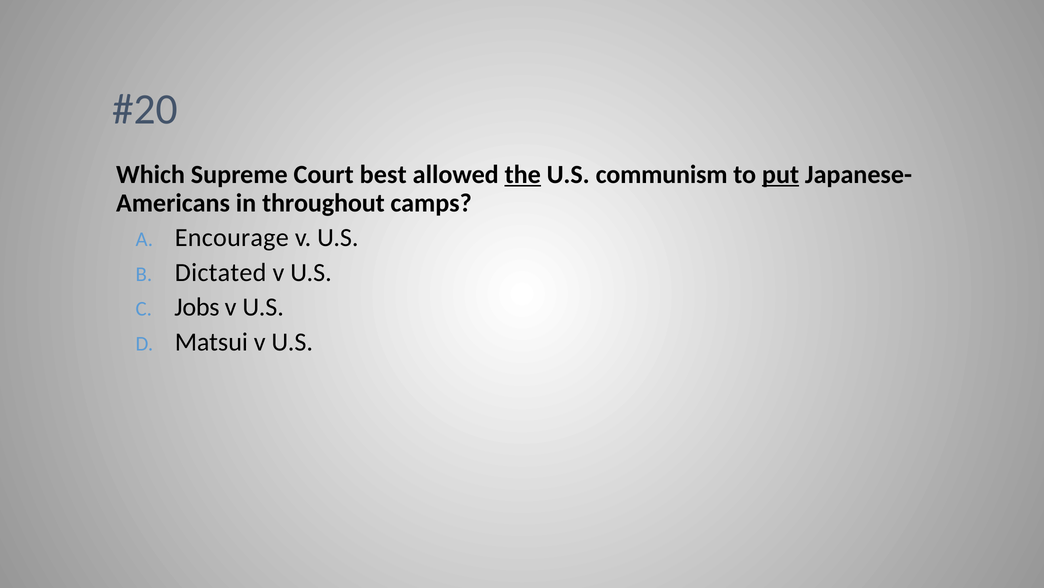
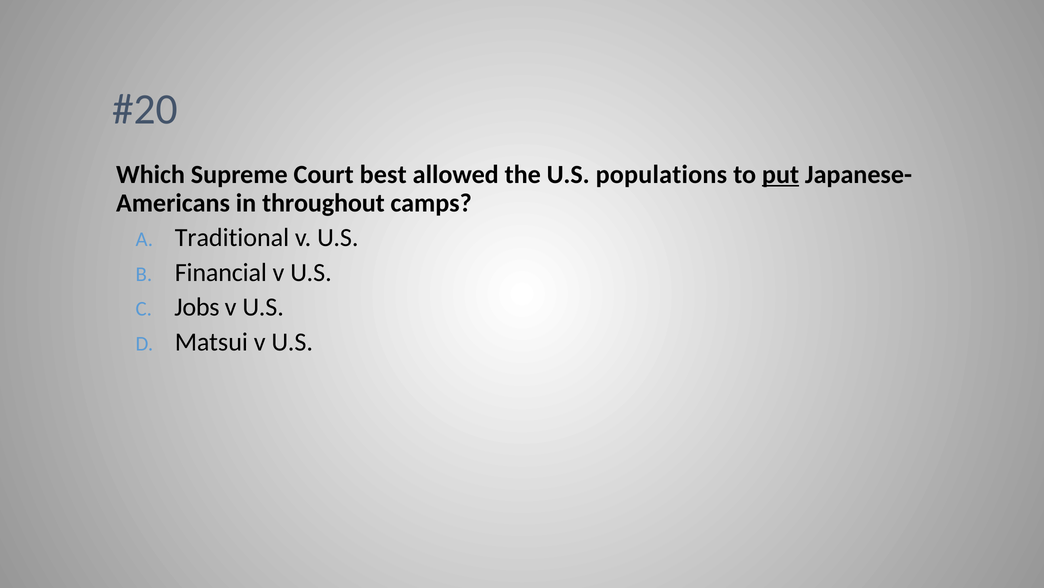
the underline: present -> none
communism: communism -> populations
Encourage: Encourage -> Traditional
Dictated: Dictated -> Financial
